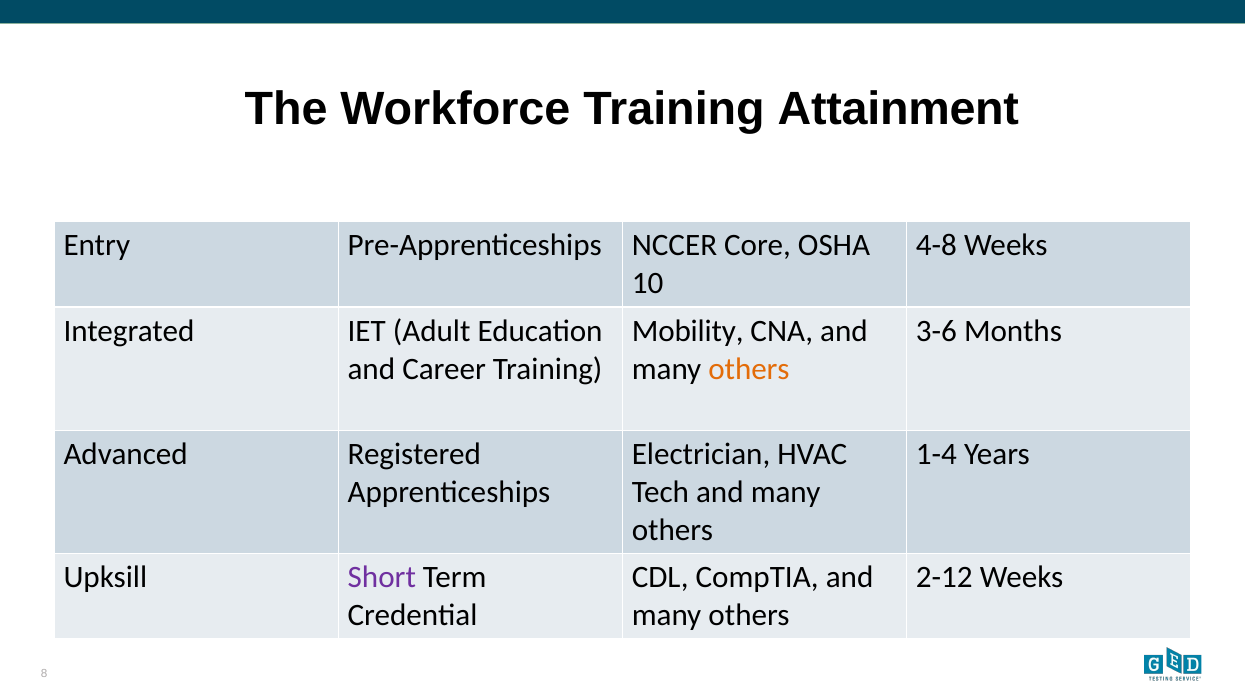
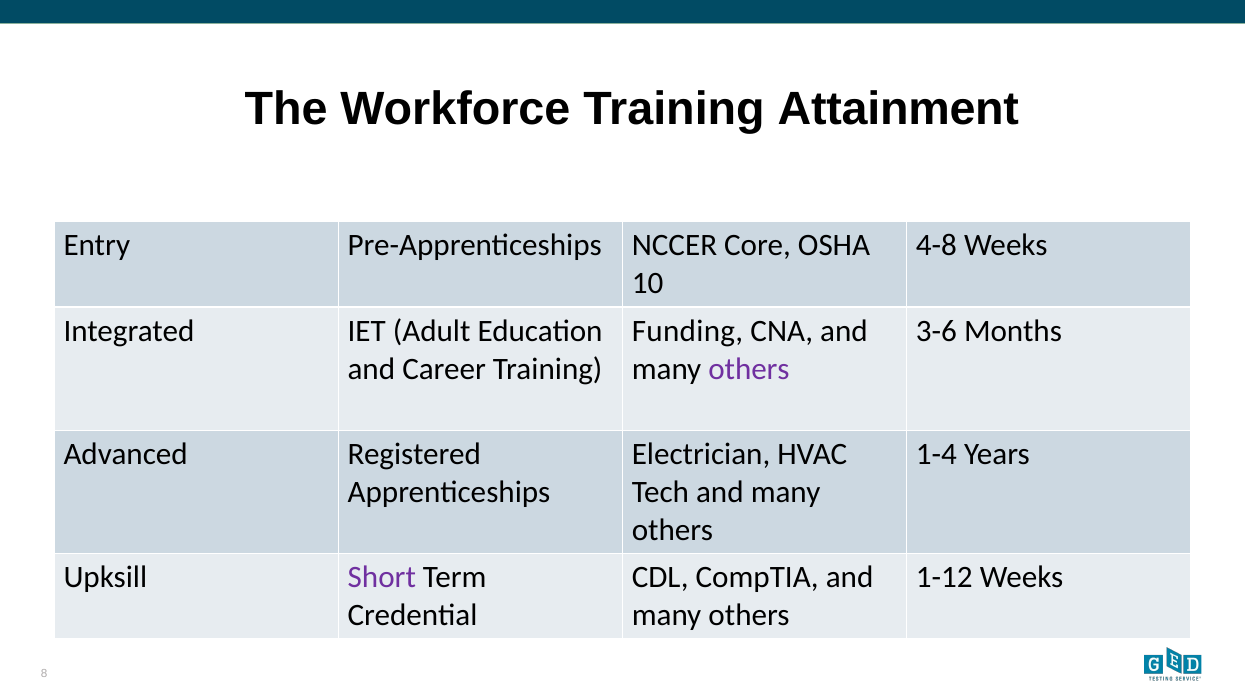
Mobility: Mobility -> Funding
others at (749, 369) colour: orange -> purple
2-12: 2-12 -> 1-12
